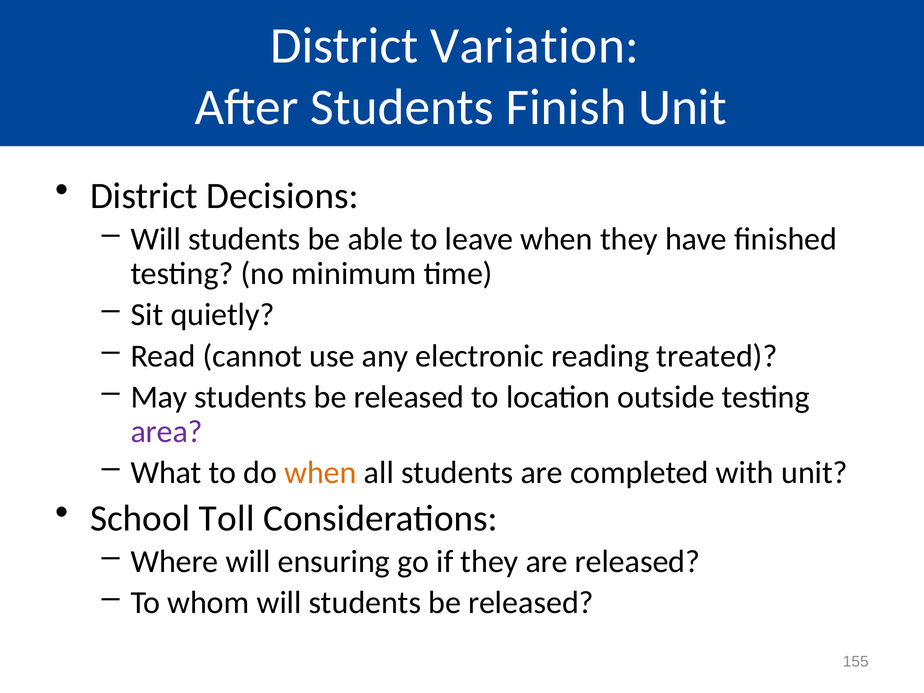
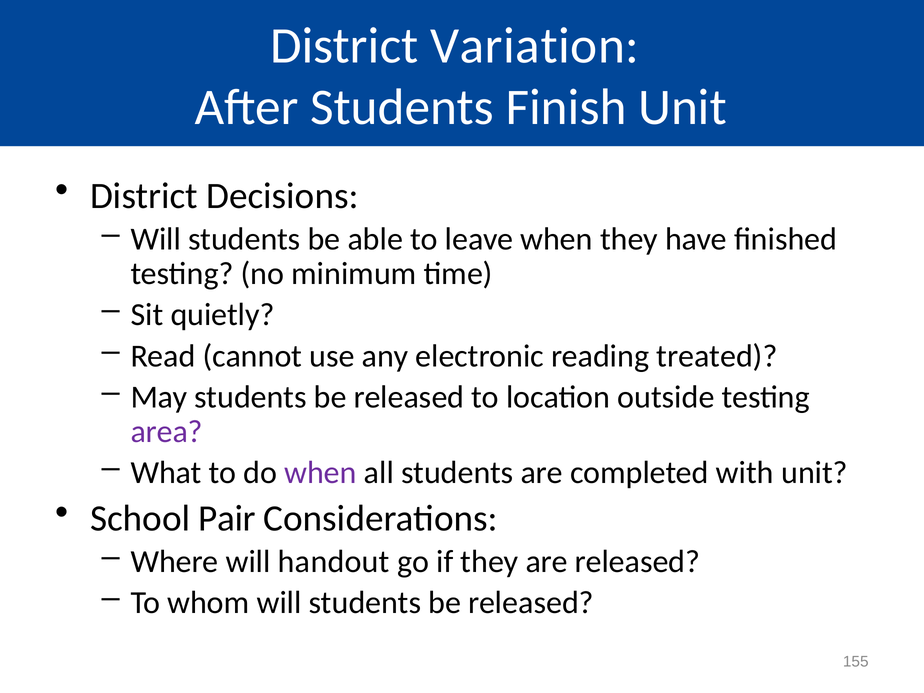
when at (321, 473) colour: orange -> purple
Toll: Toll -> Pair
ensuring: ensuring -> handout
